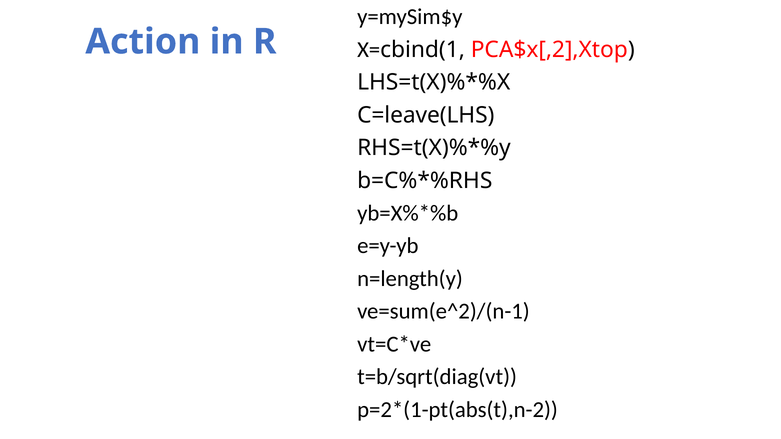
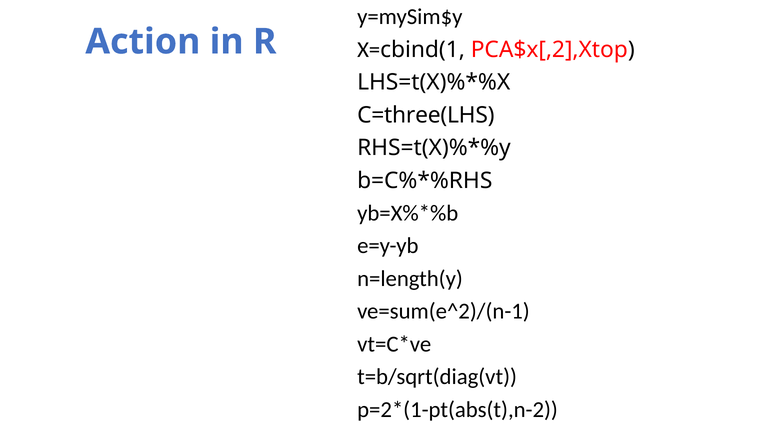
C=leave(LHS: C=leave(LHS -> C=three(LHS
